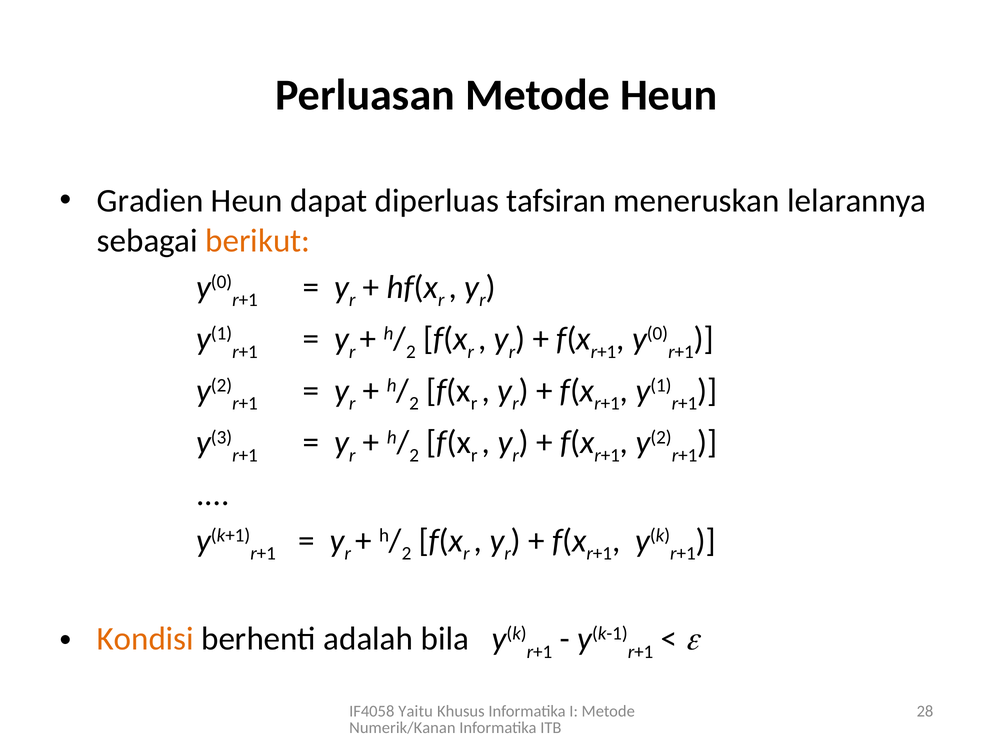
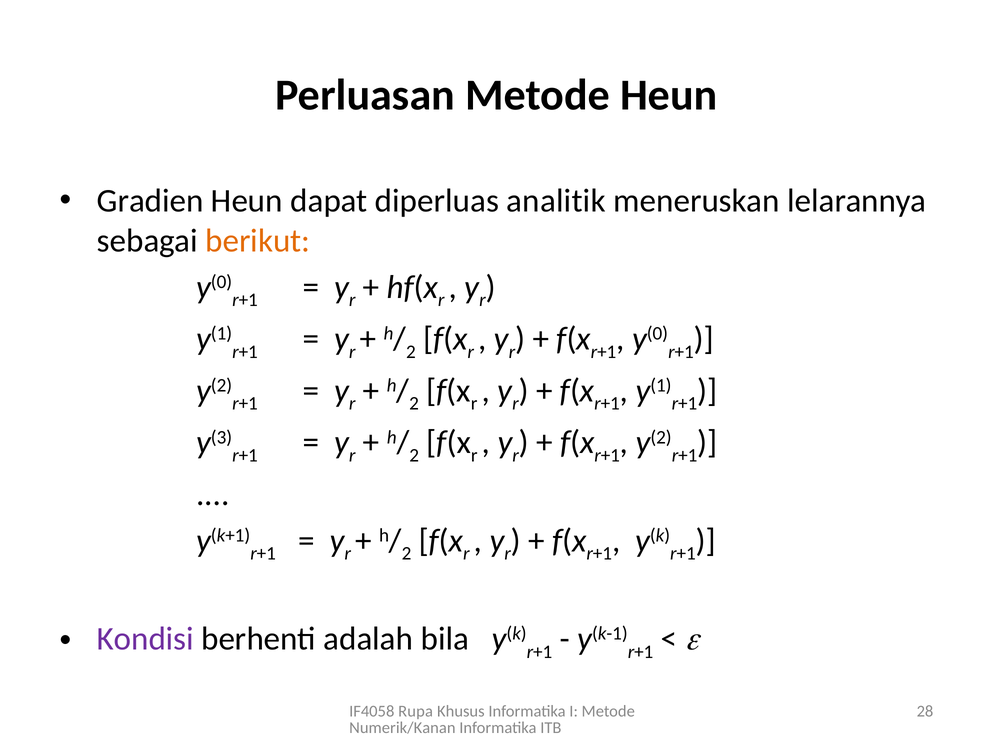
tafsiran: tafsiran -> analitik
Kondisi colour: orange -> purple
Yaitu: Yaitu -> Rupa
